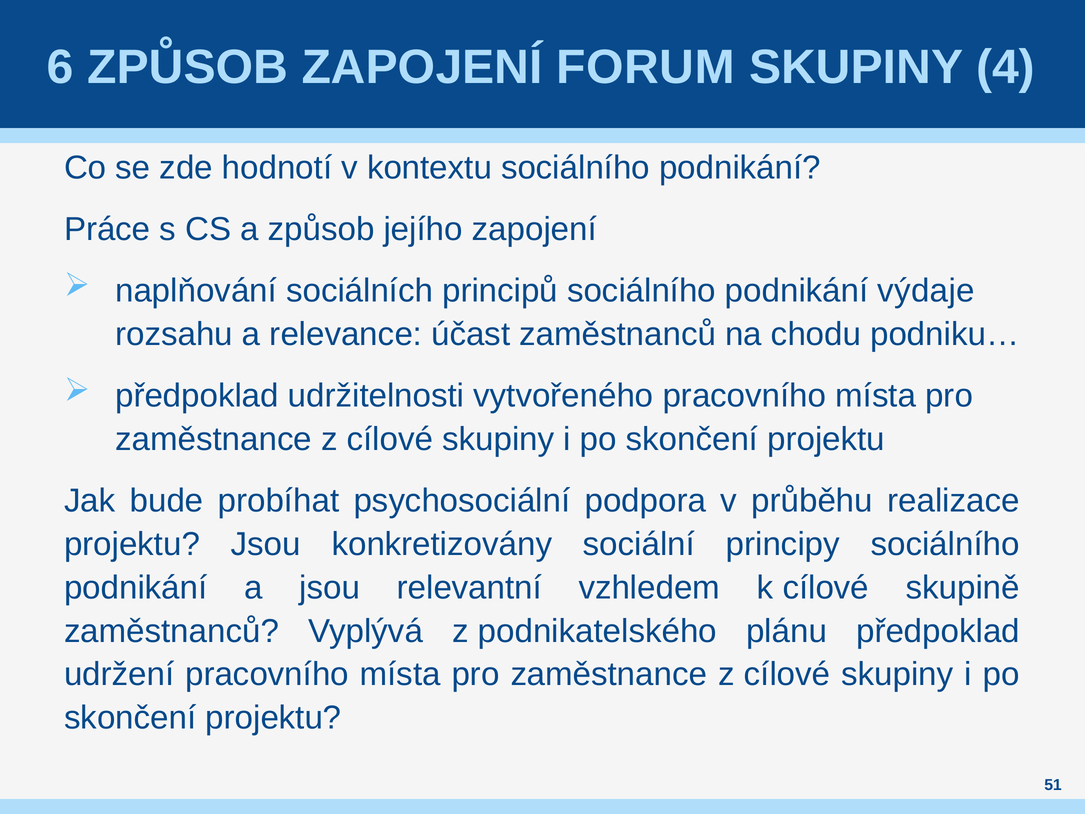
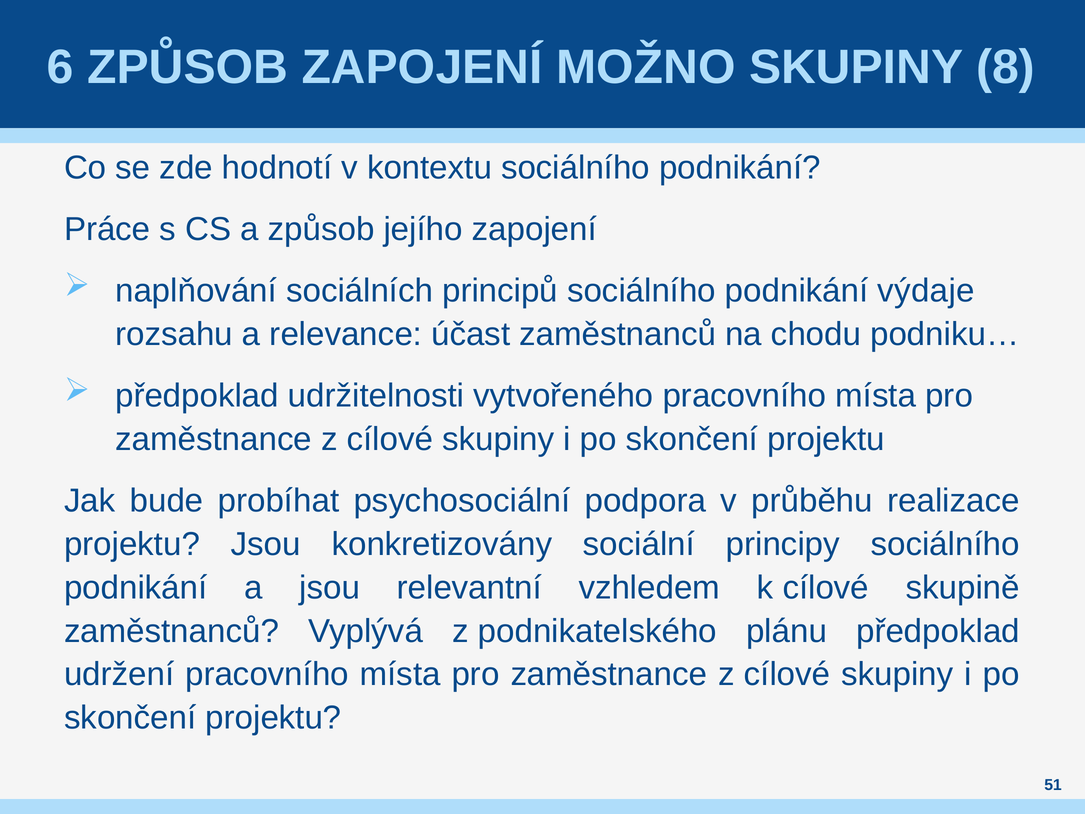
FORUM: FORUM -> MOŽNO
4: 4 -> 8
